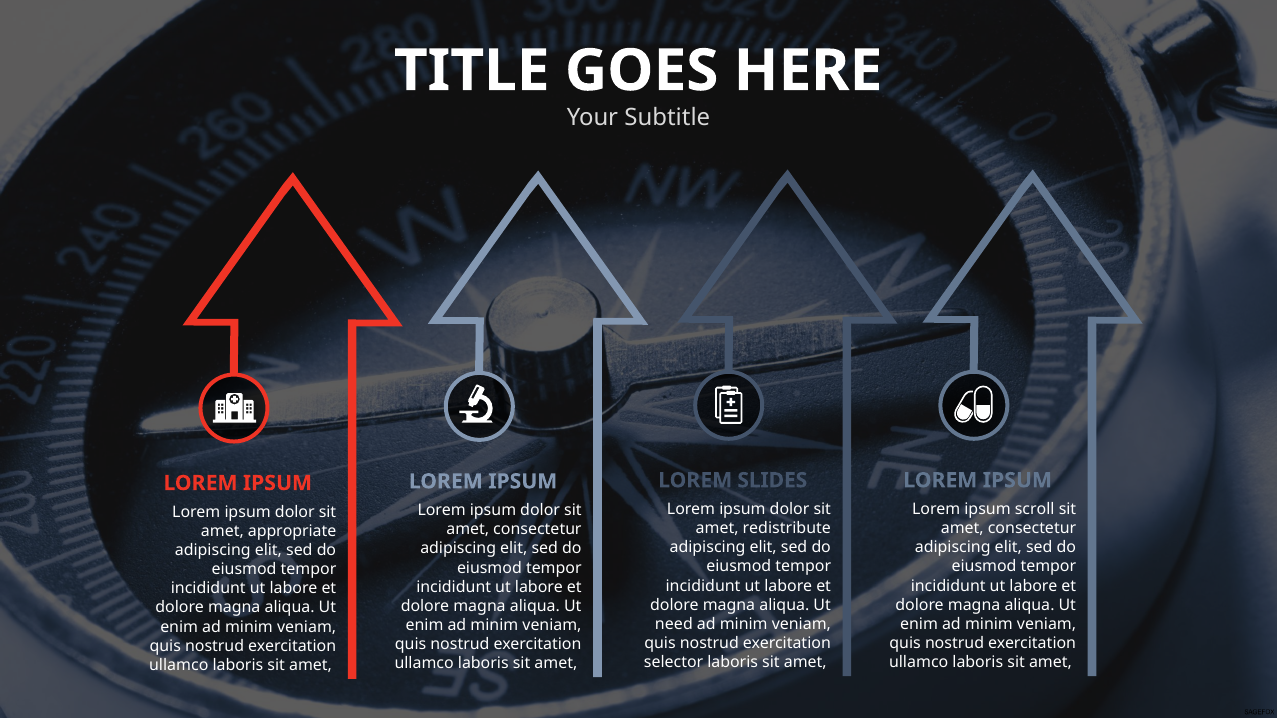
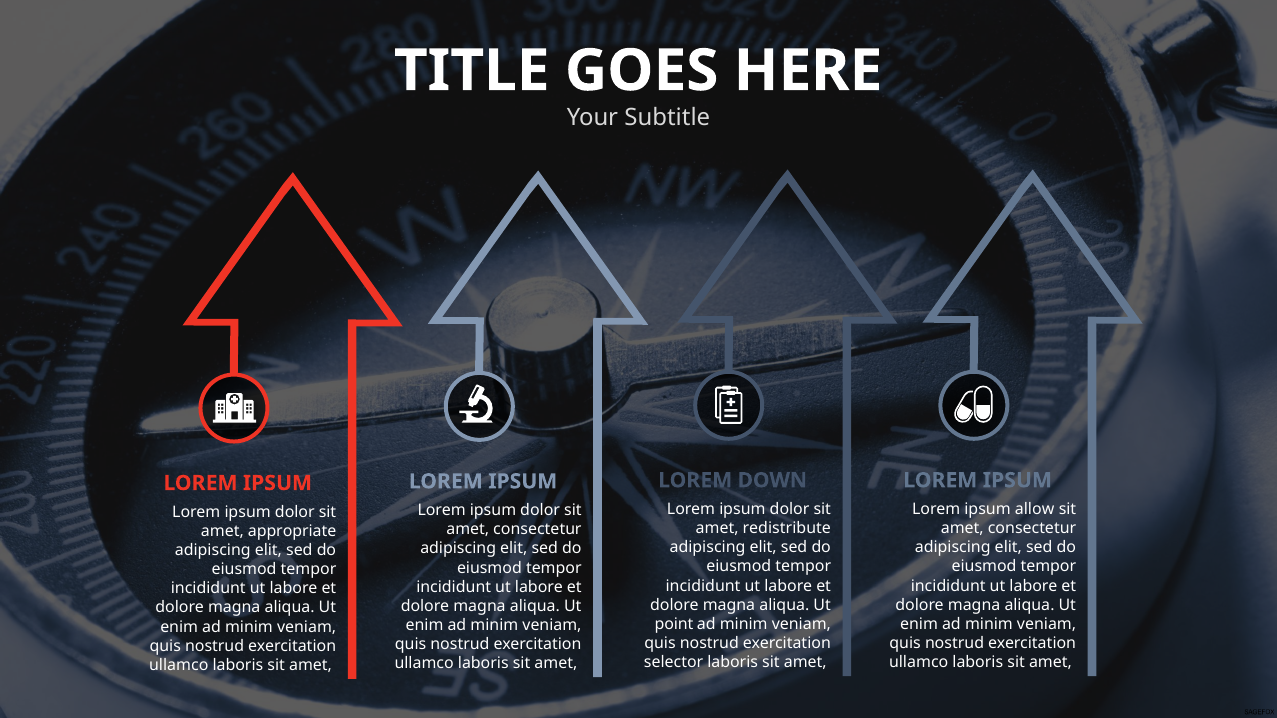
SLIDES: SLIDES -> DOWN
scroll: scroll -> allow
need: need -> point
